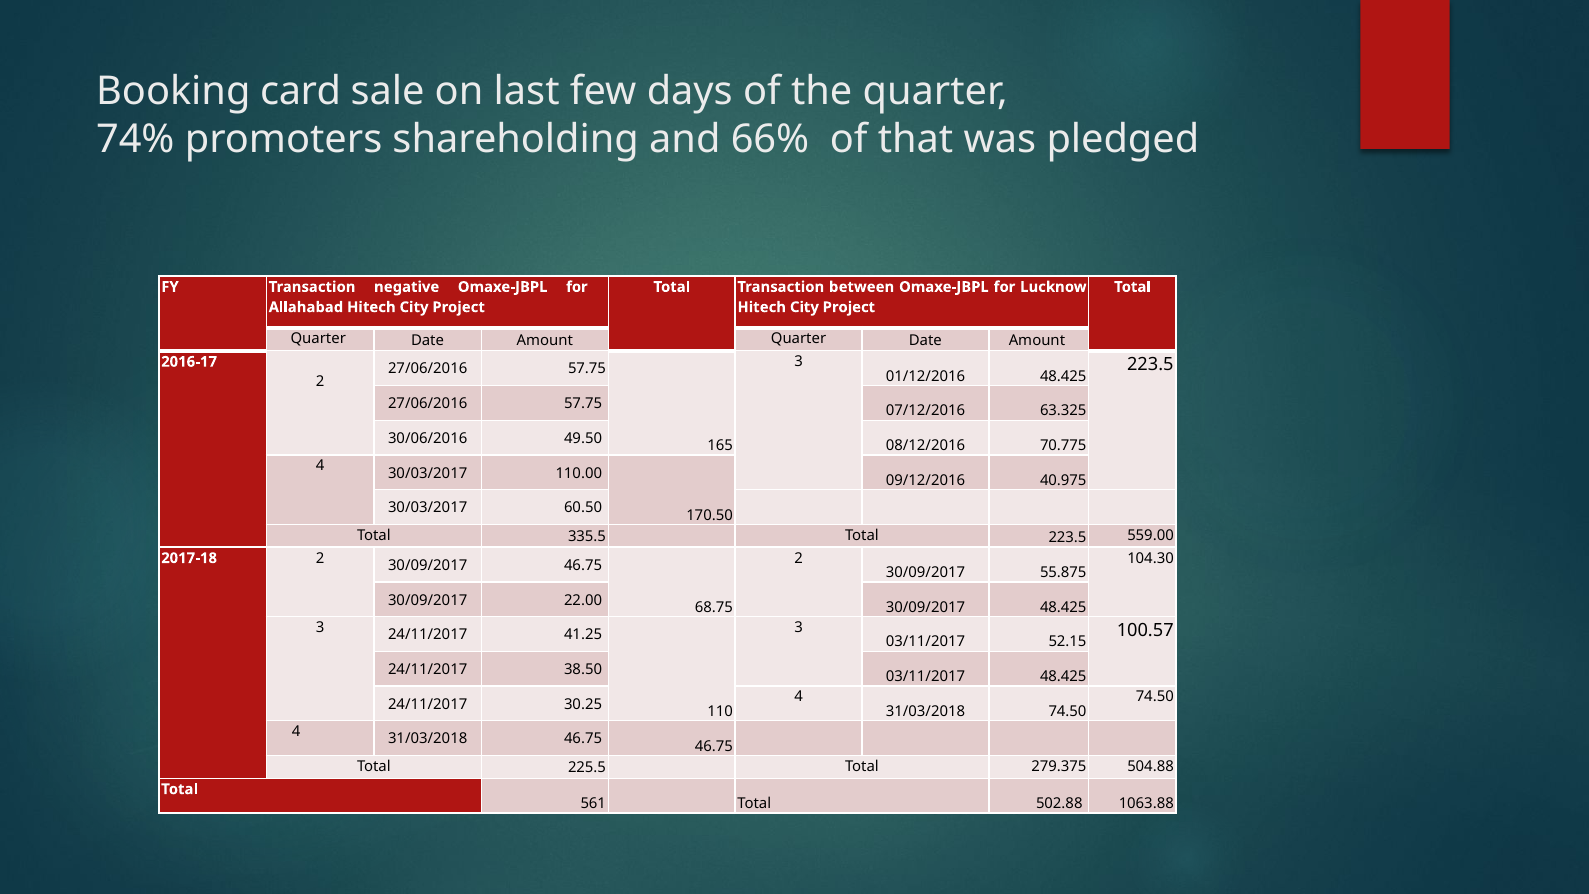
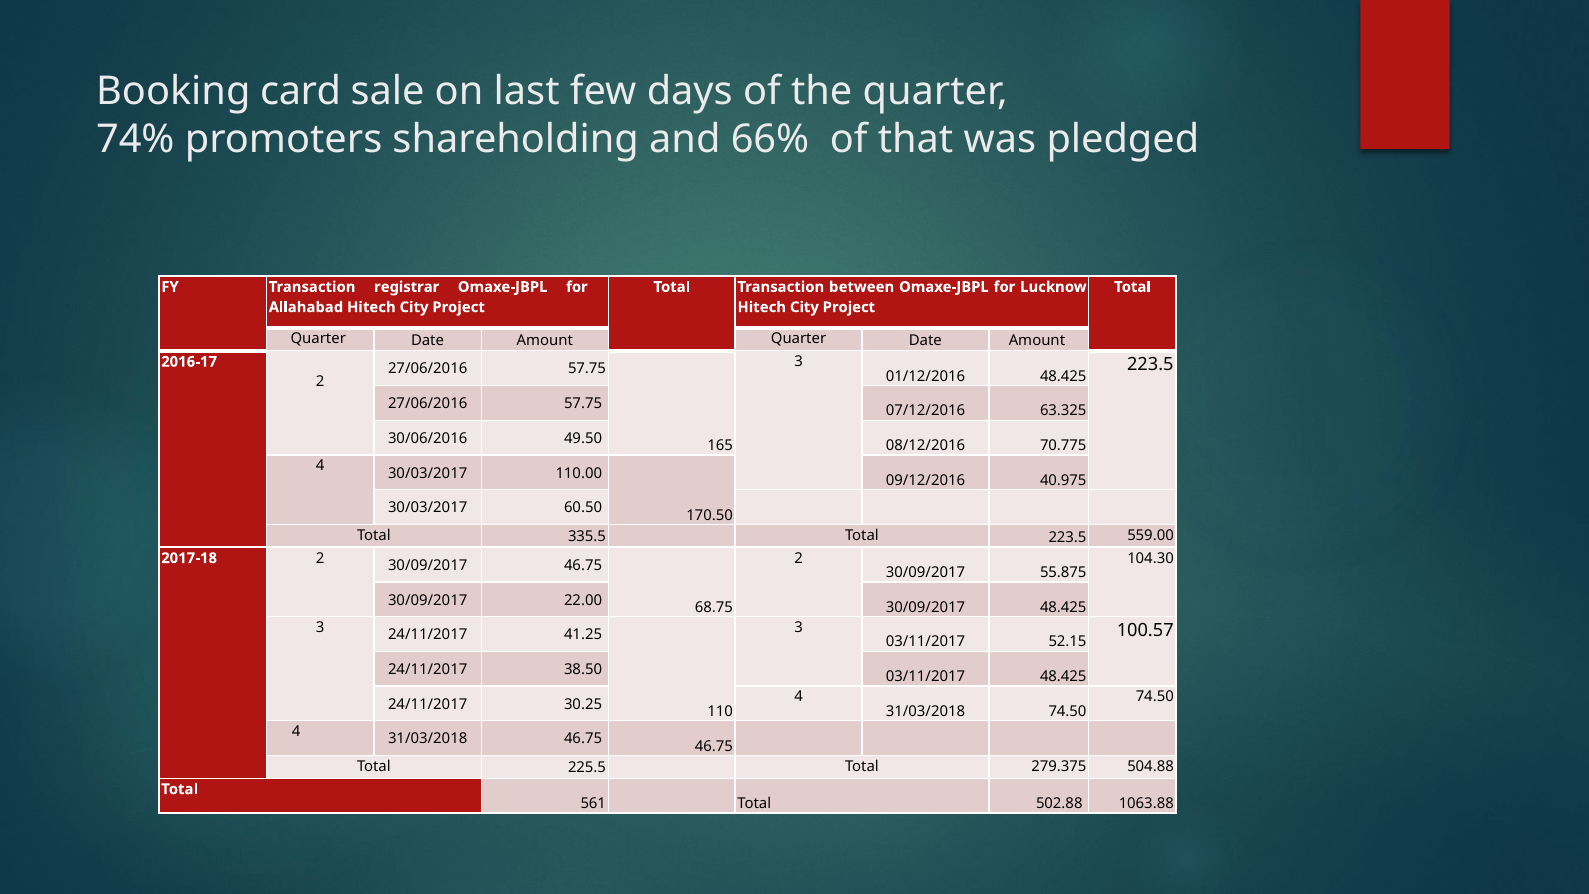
negative: negative -> registrar
